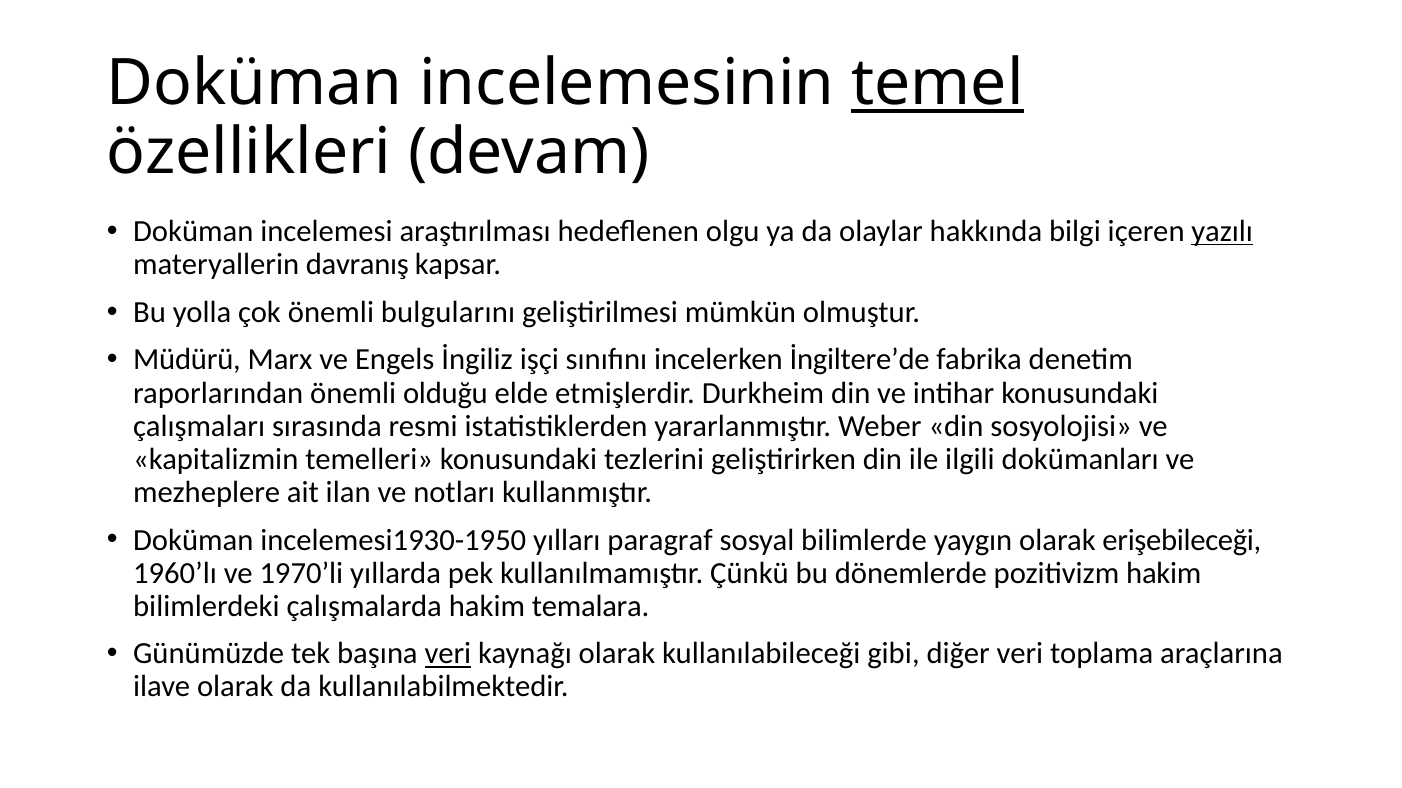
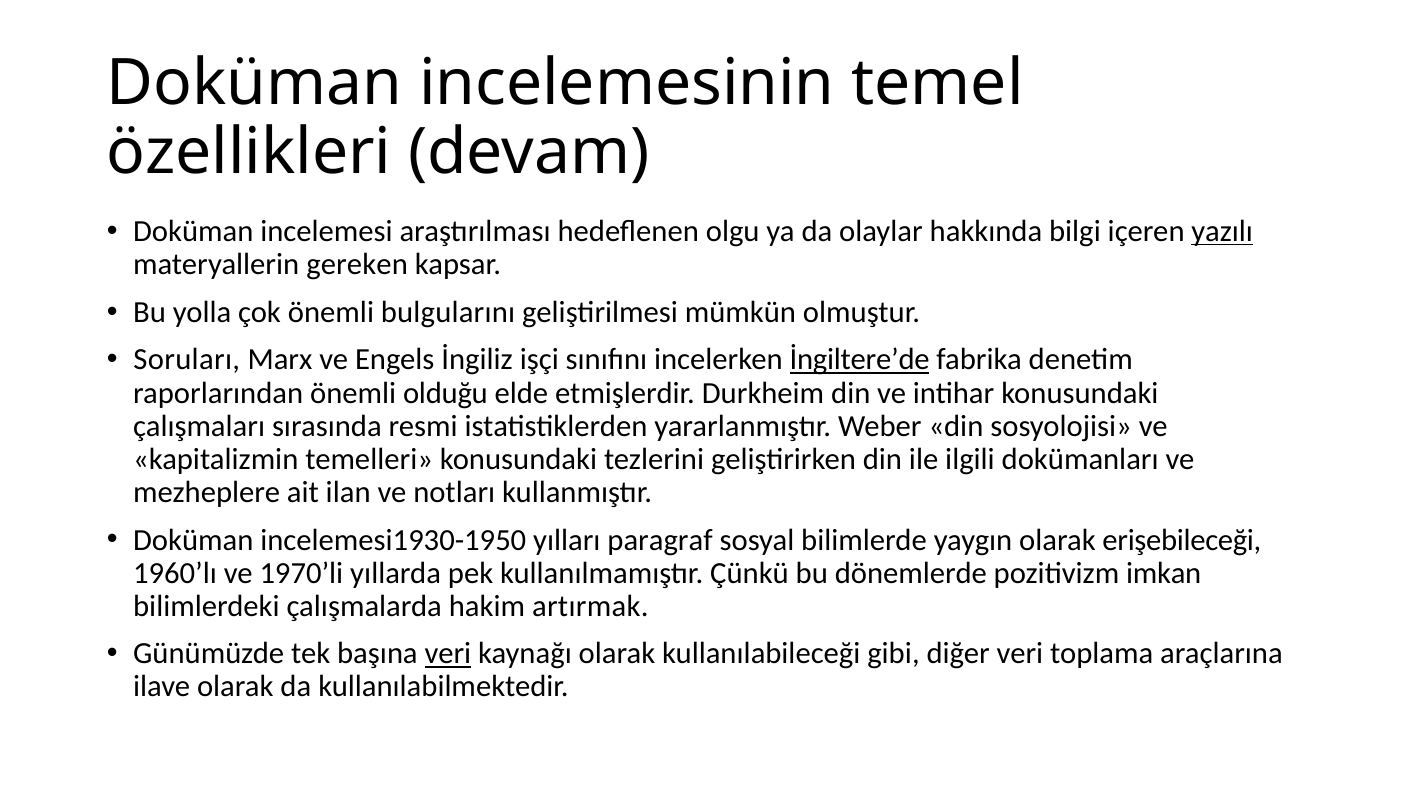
temel underline: present -> none
davranış: davranış -> gereken
Müdürü: Müdürü -> Soruları
İngiltere’de underline: none -> present
pozitivizm hakim: hakim -> imkan
temalara: temalara -> artırmak
